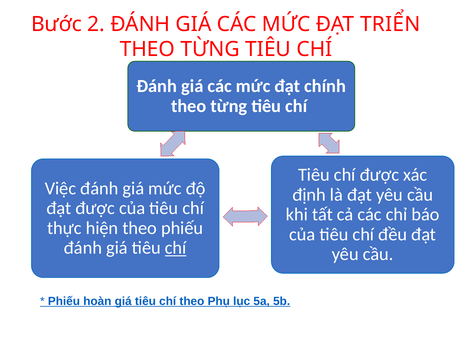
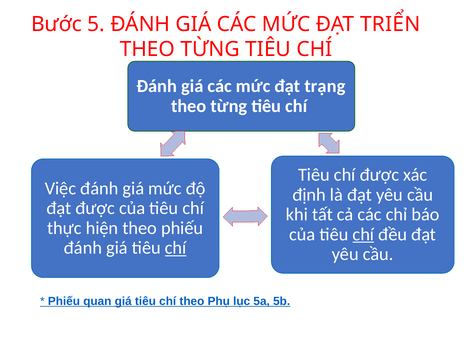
2: 2 -> 5
chính: chính -> trạng
chí at (363, 234) underline: none -> present
hoàn: hoàn -> quan
